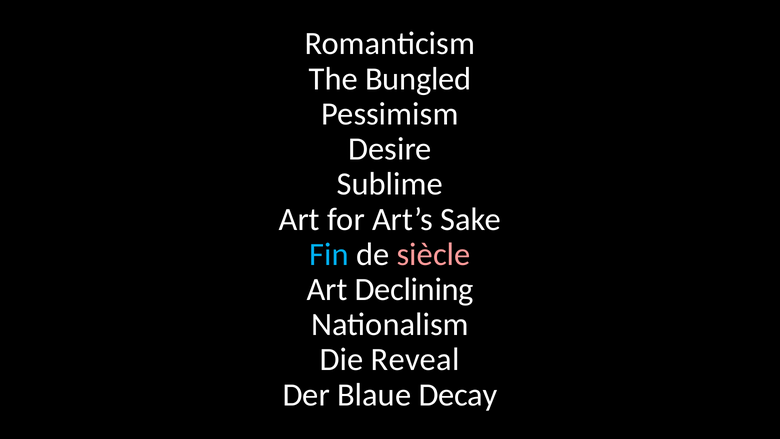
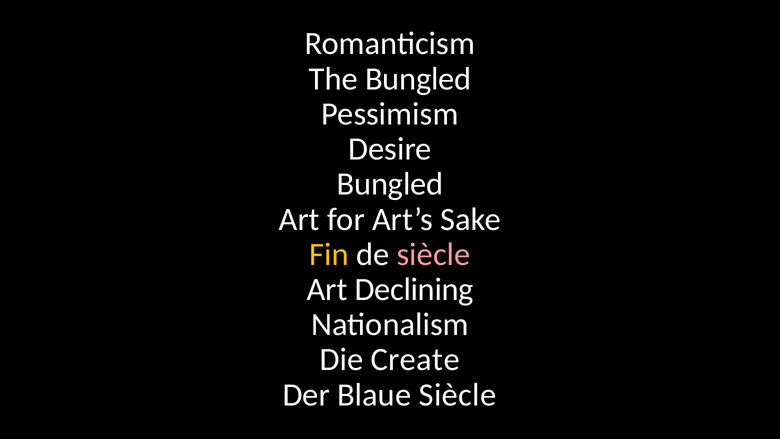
Sublime at (390, 184): Sublime -> Bungled
Fin colour: light blue -> yellow
Reveal: Reveal -> Create
Blaue Decay: Decay -> Siècle
